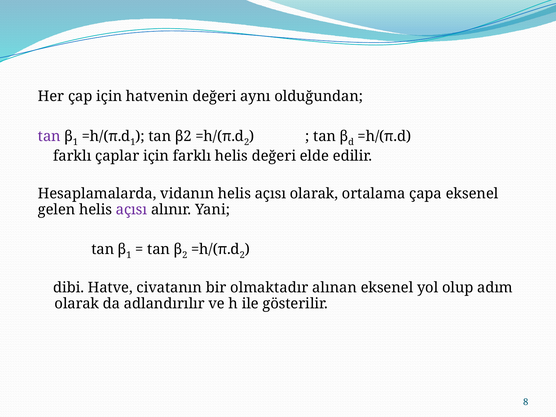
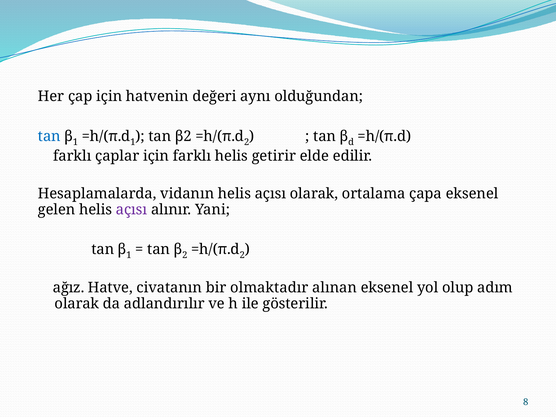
tan at (49, 136) colour: purple -> blue
helis değeri: değeri -> getirir
dibi: dibi -> ağız
